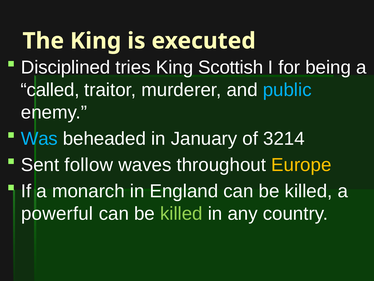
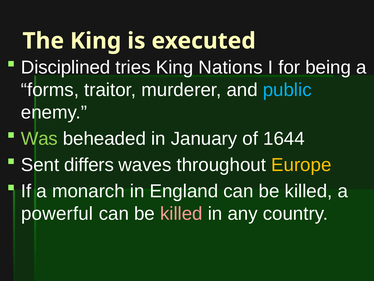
Scottish: Scottish -> Nations
called: called -> forms
Was colour: light blue -> light green
3214: 3214 -> 1644
follow: follow -> differs
killed at (181, 213) colour: light green -> pink
